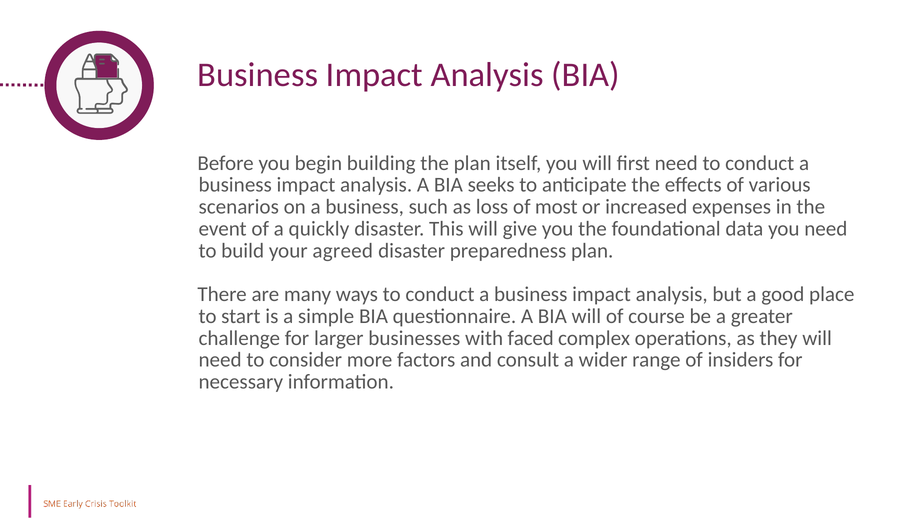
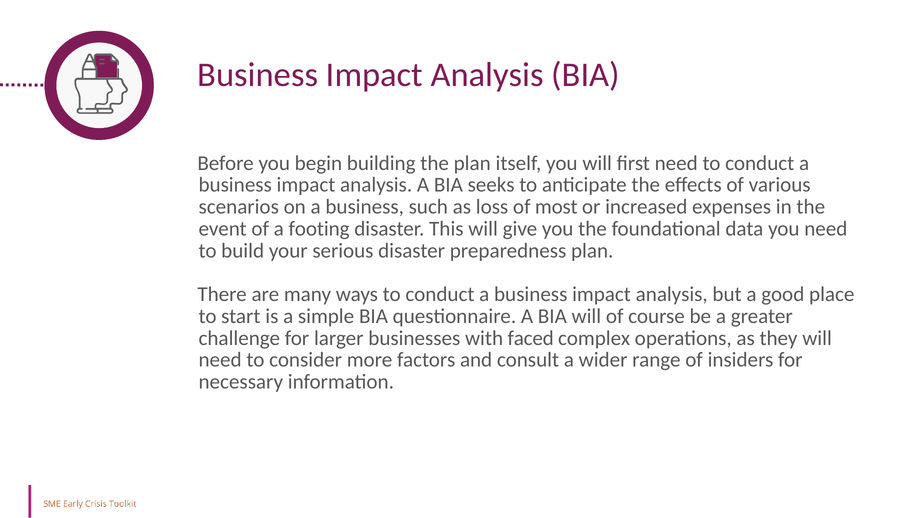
quickly: quickly -> footing
agreed: agreed -> serious
